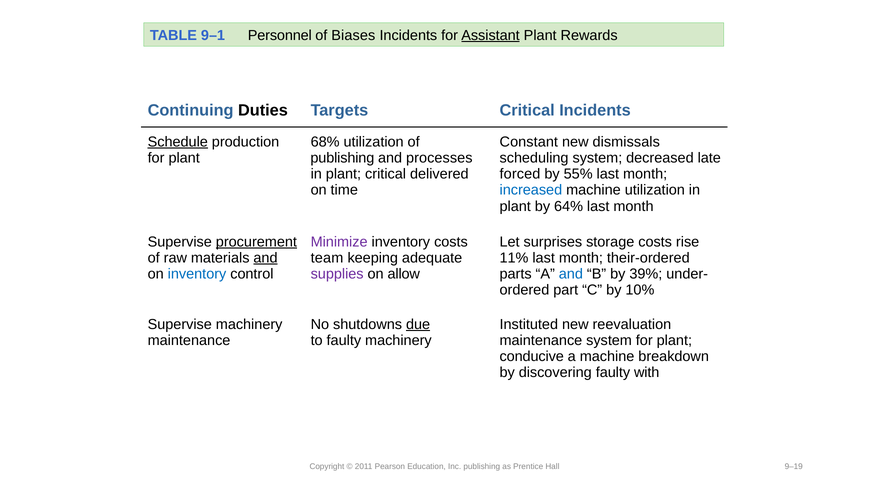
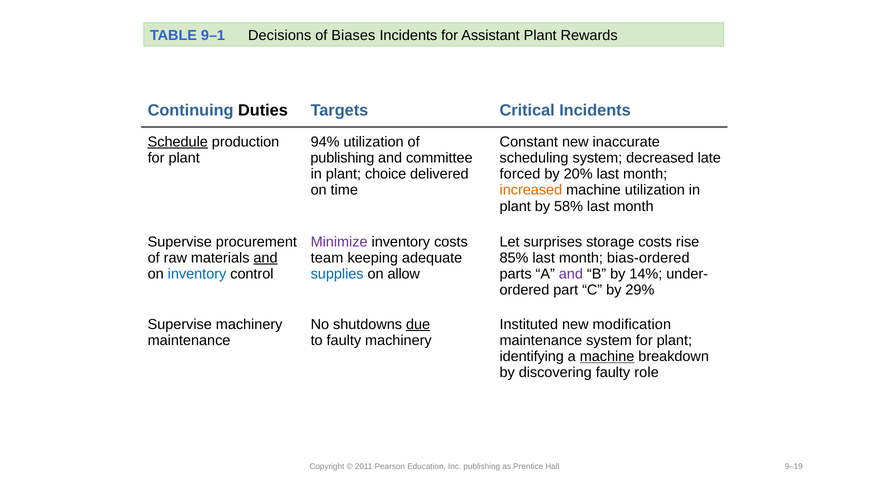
Personnel: Personnel -> Decisions
Assistant underline: present -> none
68%: 68% -> 94%
dismissals: dismissals -> inaccurate
processes: processes -> committee
plant critical: critical -> choice
55%: 55% -> 20%
increased colour: blue -> orange
64%: 64% -> 58%
procurement underline: present -> none
11%: 11% -> 85%
their-ordered: their-ordered -> bias-ordered
supplies colour: purple -> blue
and at (571, 274) colour: blue -> purple
39%: 39% -> 14%
10%: 10% -> 29%
reevaluation: reevaluation -> modification
conducive: conducive -> identifying
machine at (607, 356) underline: none -> present
with: with -> role
